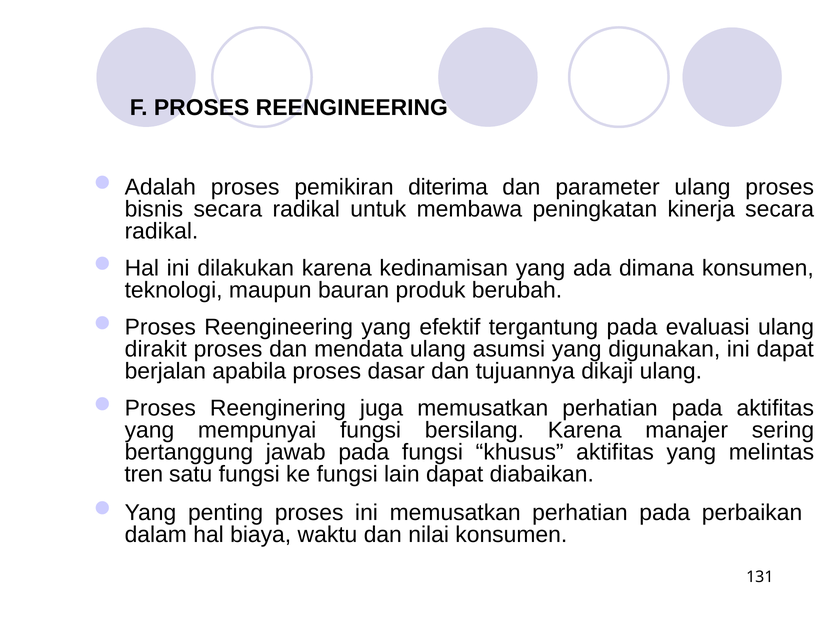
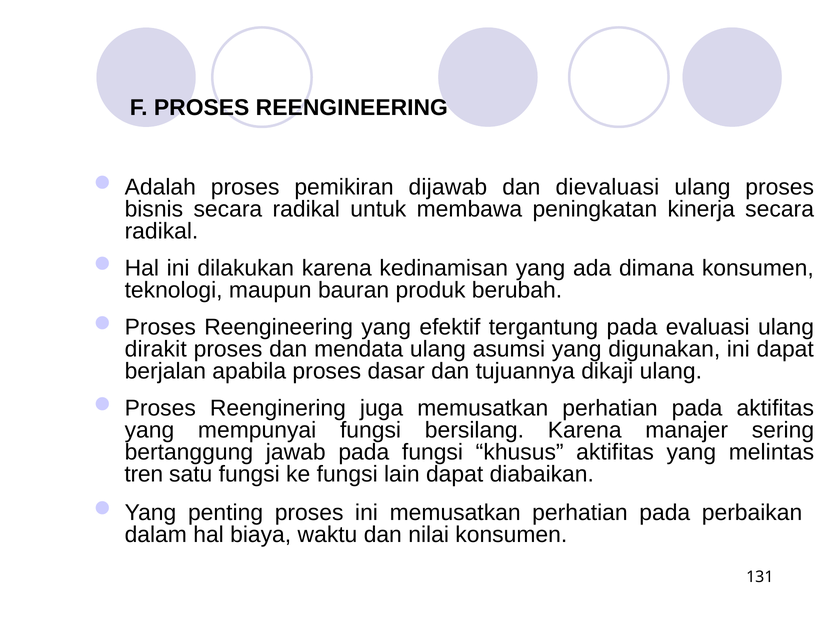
diterima: diterima -> dijawab
parameter: parameter -> dievaluasi
